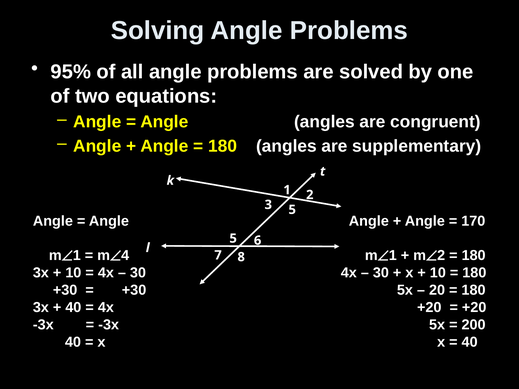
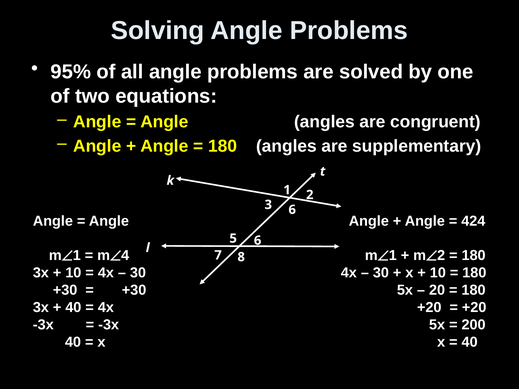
3 5: 5 -> 6
170: 170 -> 424
